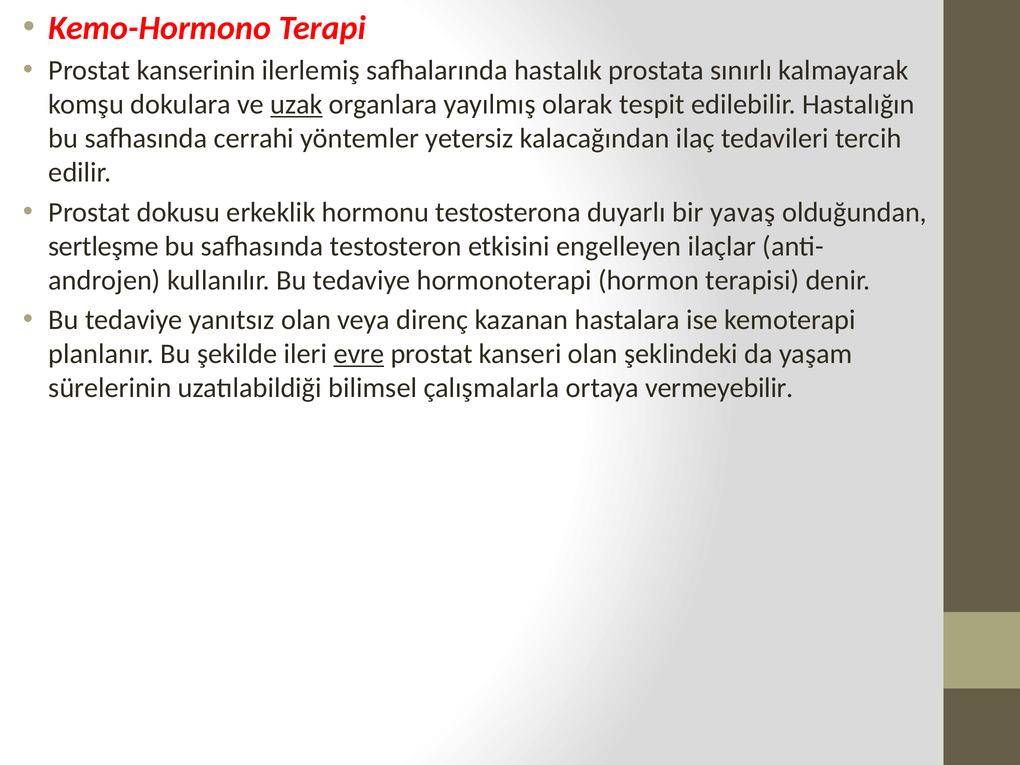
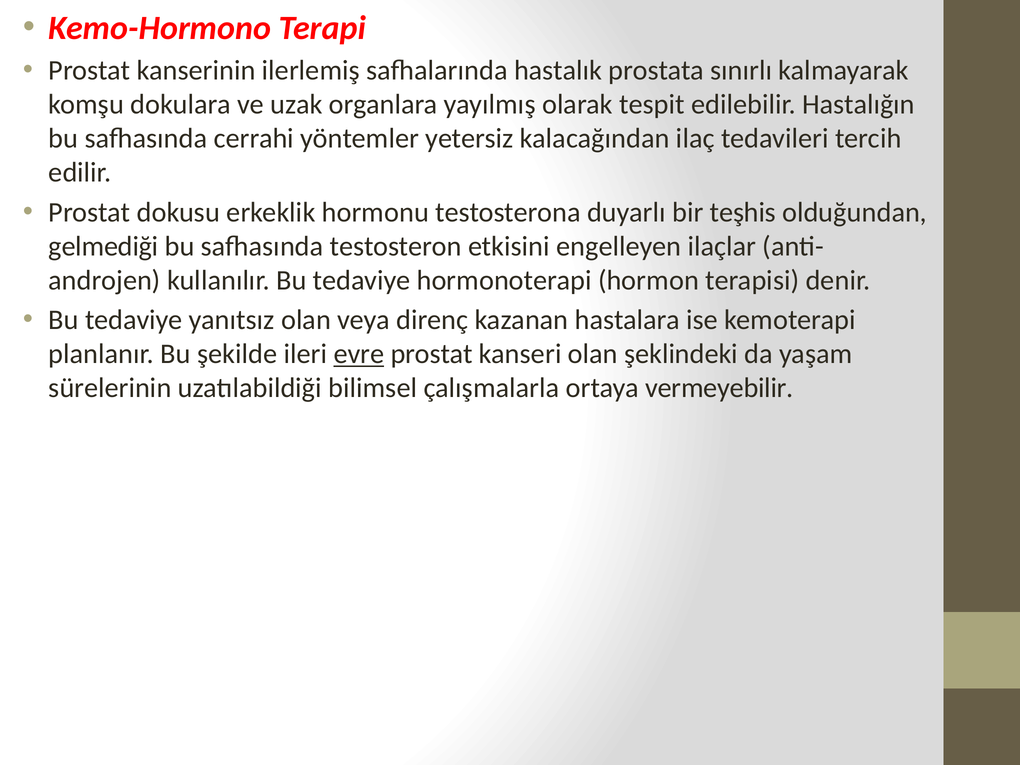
uzak underline: present -> none
yavaş: yavaş -> teşhis
sertleşme: sertleşme -> gelmediği
